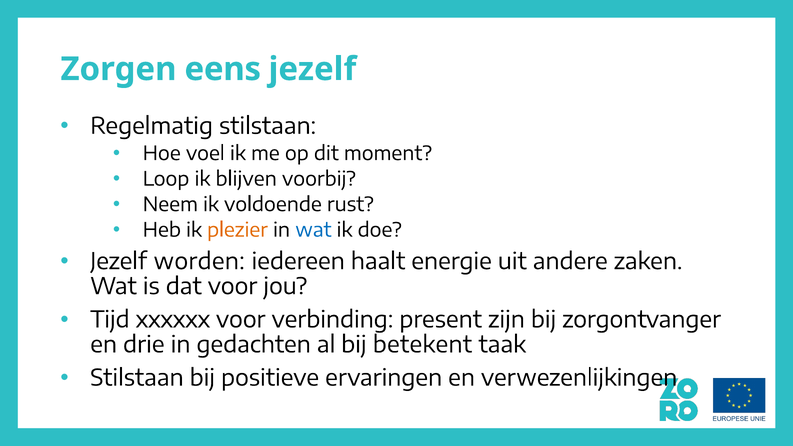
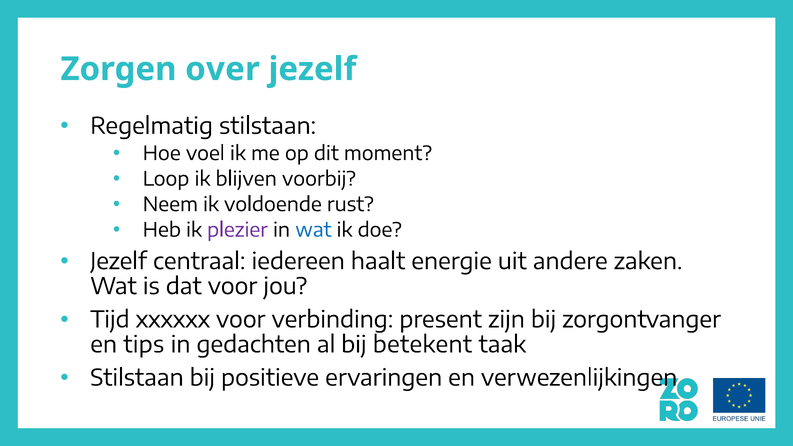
eens: eens -> over
plezier colour: orange -> purple
worden: worden -> centraal
drie: drie -> tips
